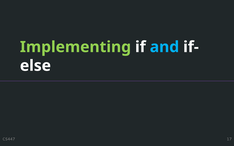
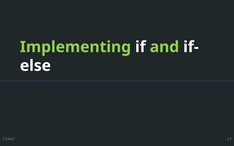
and colour: light blue -> light green
